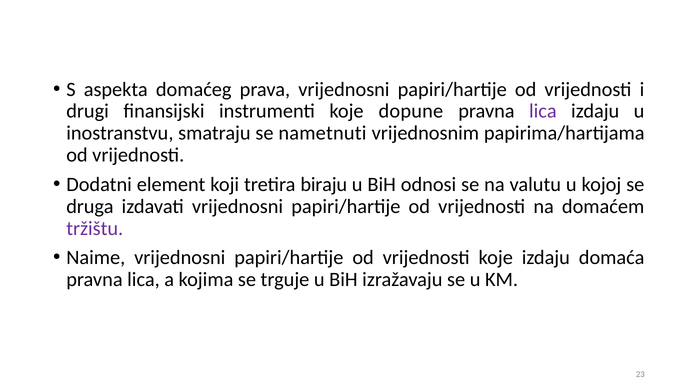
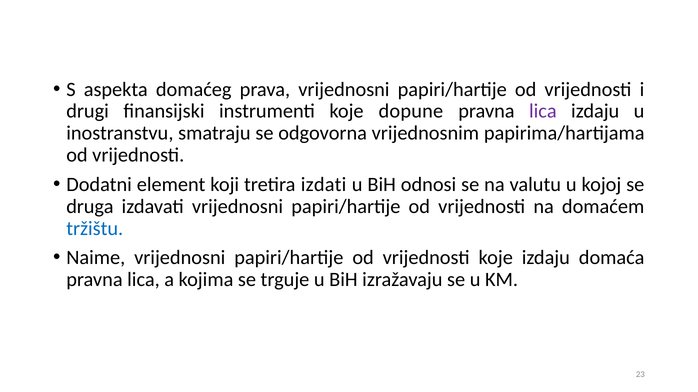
nametnuti: nametnuti -> odgovorna
biraju: biraju -> izdati
tržištu colour: purple -> blue
